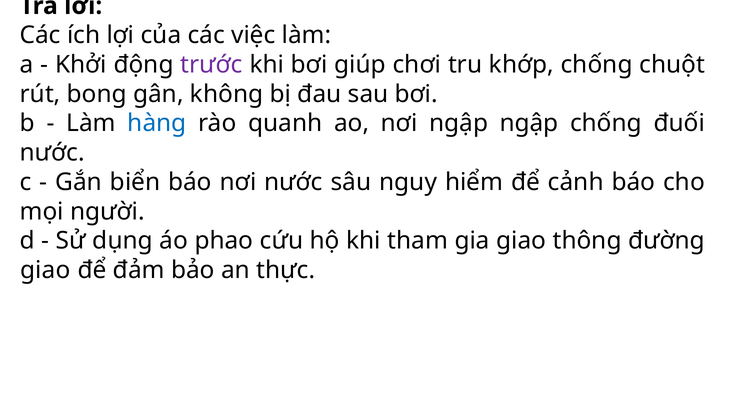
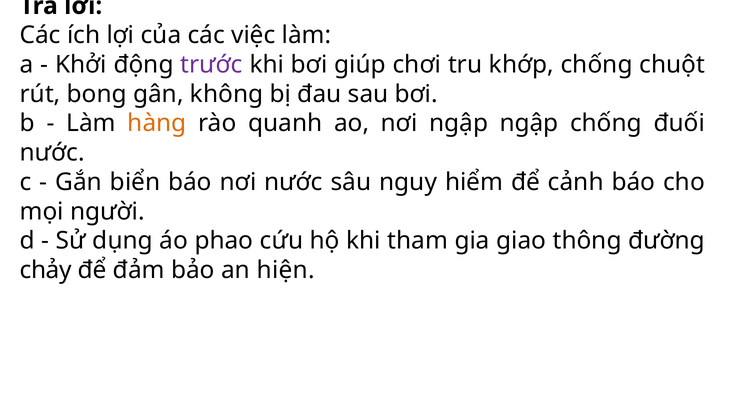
hàng colour: blue -> orange
giao at (45, 270): giao -> chảy
thực: thực -> hiện
